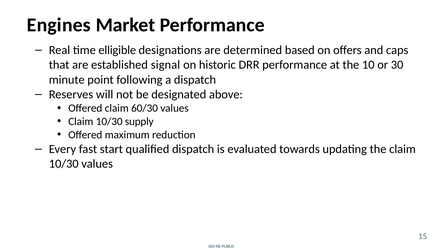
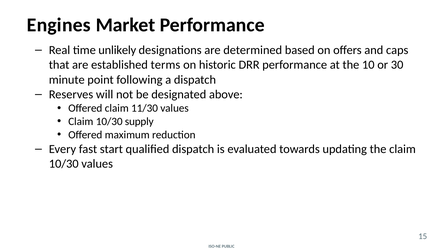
elligible: elligible -> unlikely
signal: signal -> terms
60/30: 60/30 -> 11/30
